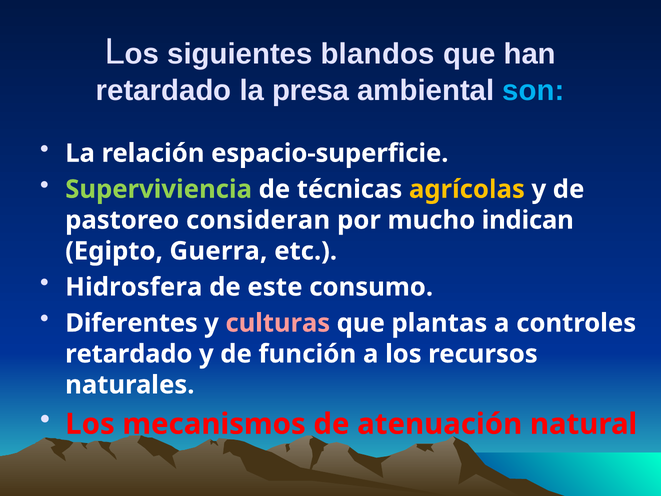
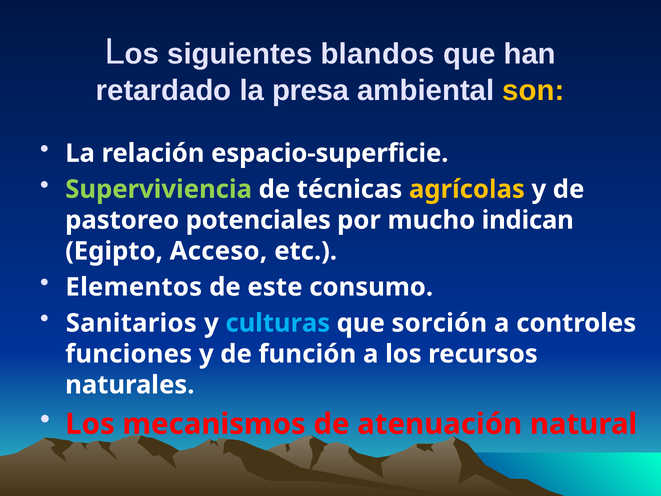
son colour: light blue -> yellow
consideran: consideran -> potenciales
Guerra: Guerra -> Acceso
Hidrosfera: Hidrosfera -> Elementos
Diferentes: Diferentes -> Sanitarios
culturas colour: pink -> light blue
plantas: plantas -> sorción
retardado at (129, 354): retardado -> funciones
